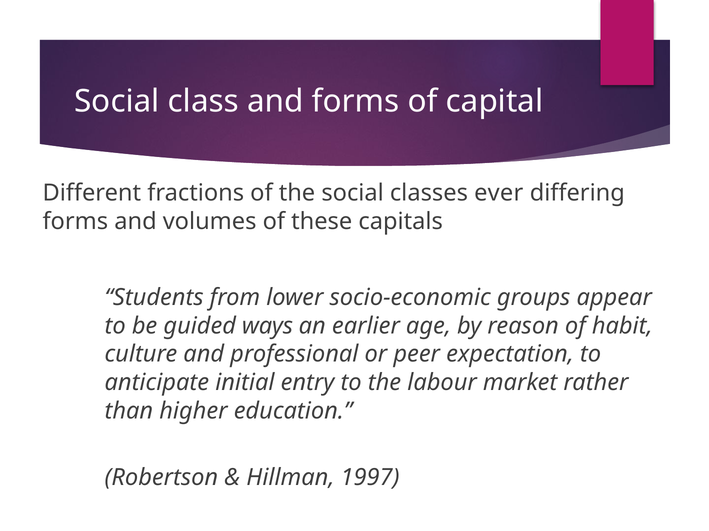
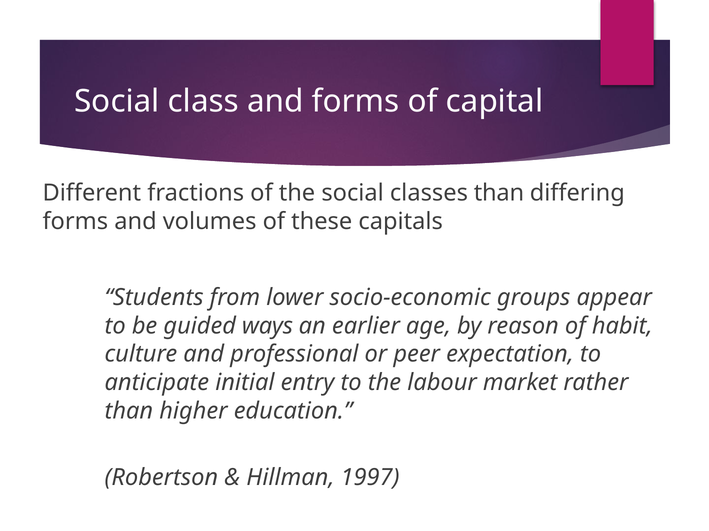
classes ever: ever -> than
